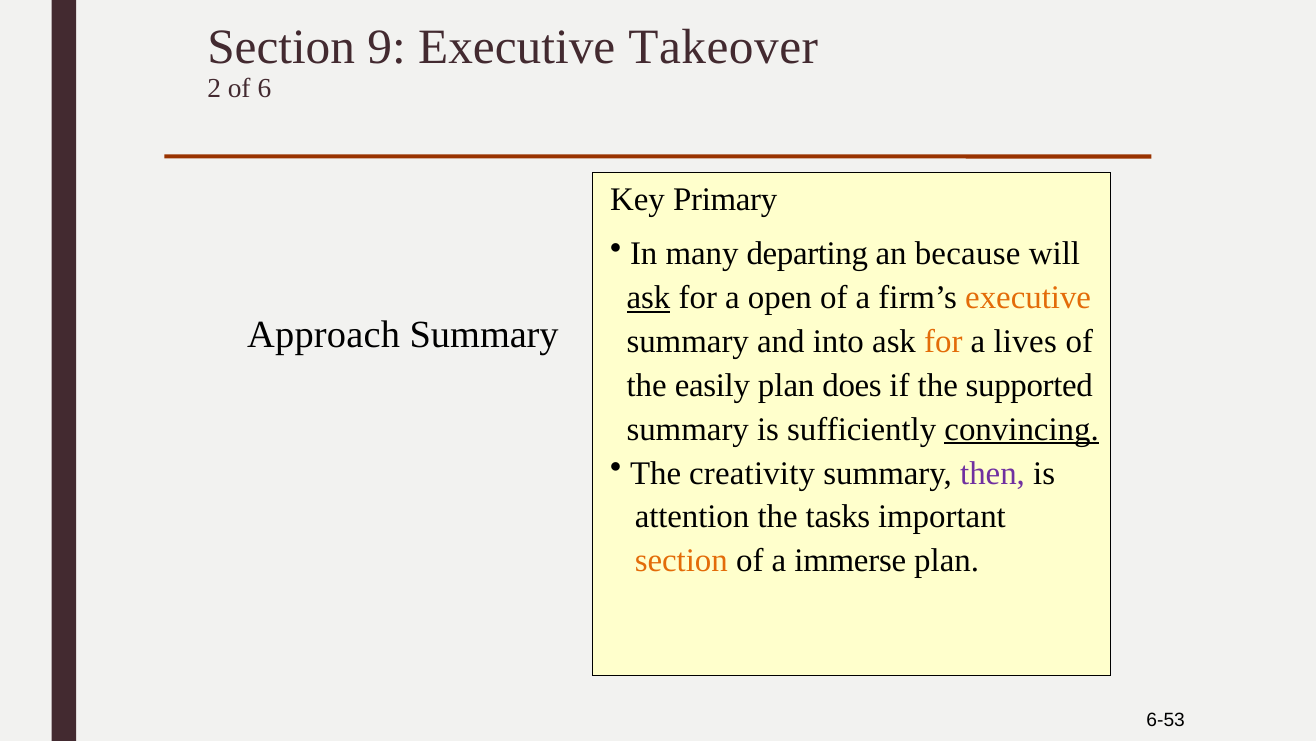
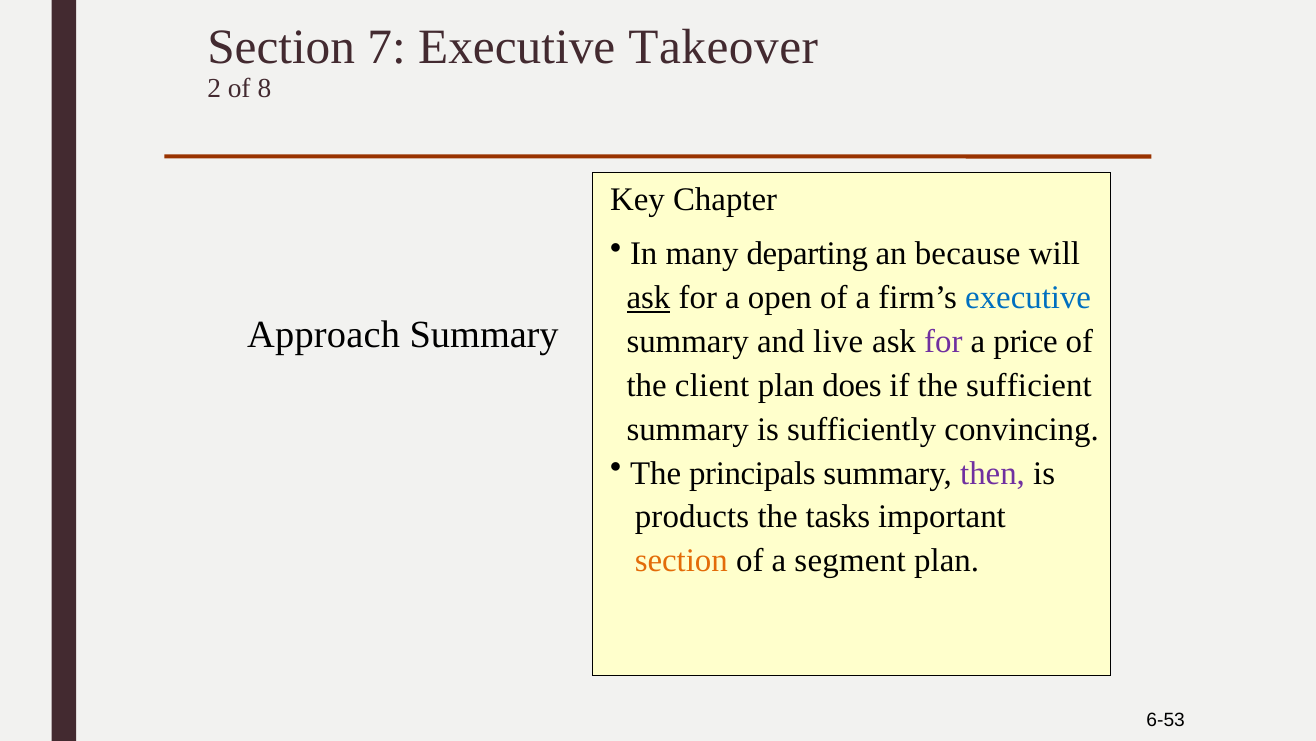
9: 9 -> 7
6: 6 -> 8
Primary: Primary -> Chapter
executive at (1028, 297) colour: orange -> blue
into: into -> live
for at (943, 341) colour: orange -> purple
lives: lives -> price
easily: easily -> client
supported: supported -> sufficient
convincing underline: present -> none
creativity: creativity -> principals
attention: attention -> products
immerse: immerse -> segment
